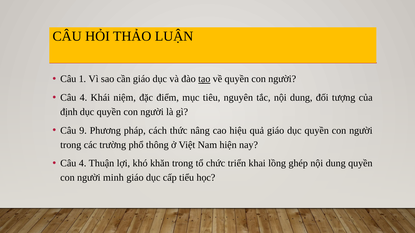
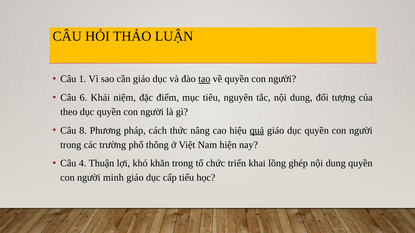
4 at (83, 98): 4 -> 6
định: định -> theo
9: 9 -> 8
quả underline: none -> present
